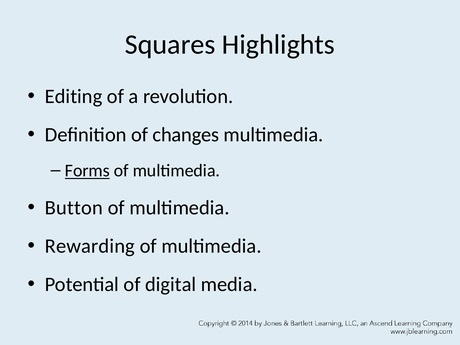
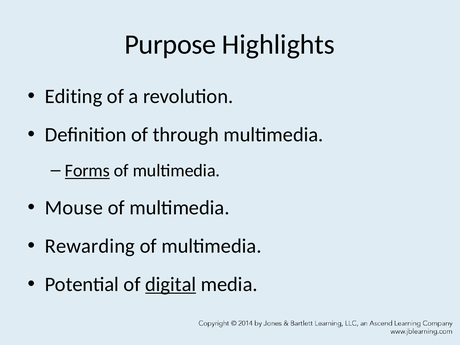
Squares: Squares -> Purpose
changes: changes -> through
Button: Button -> Mouse
digital underline: none -> present
